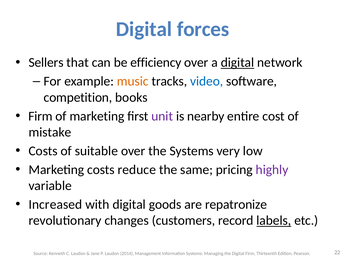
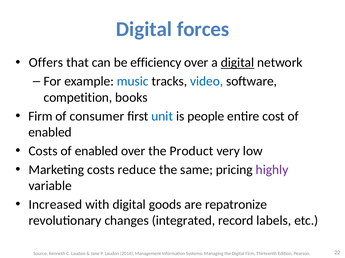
Sellers: Sellers -> Offers
music colour: orange -> blue
of marketing: marketing -> consumer
unit colour: purple -> blue
nearby: nearby -> people
mistake at (50, 133): mistake -> enabled
Costs of suitable: suitable -> enabled
the Systems: Systems -> Product
customers: customers -> integrated
labels underline: present -> none
